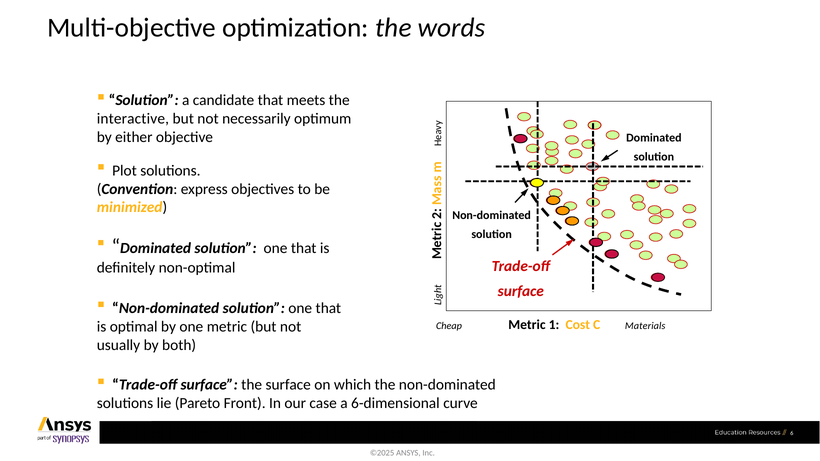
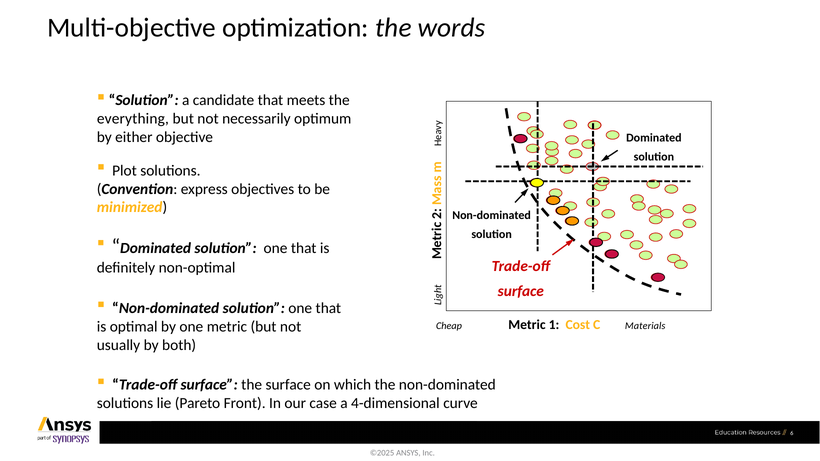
interactive: interactive -> everything
6-dimensional: 6-dimensional -> 4-dimensional
